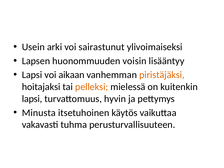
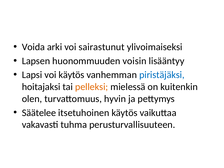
Usein: Usein -> Voida
voi aikaan: aikaan -> käytös
piristäjäksi colour: orange -> blue
lapsi at (32, 99): lapsi -> olen
Minusta: Minusta -> Säätelee
